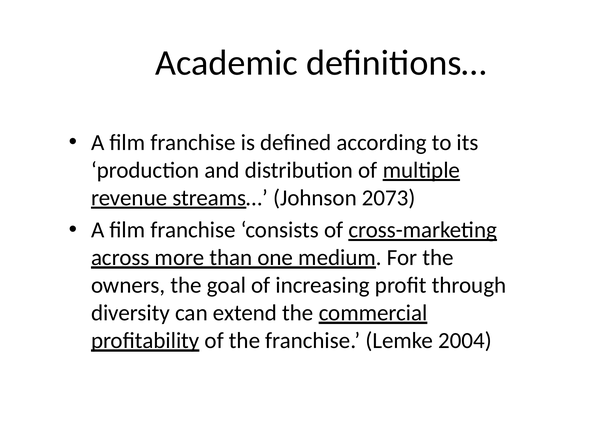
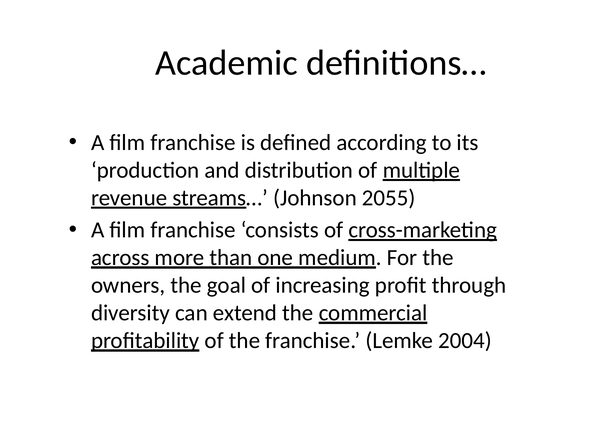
2073: 2073 -> 2055
